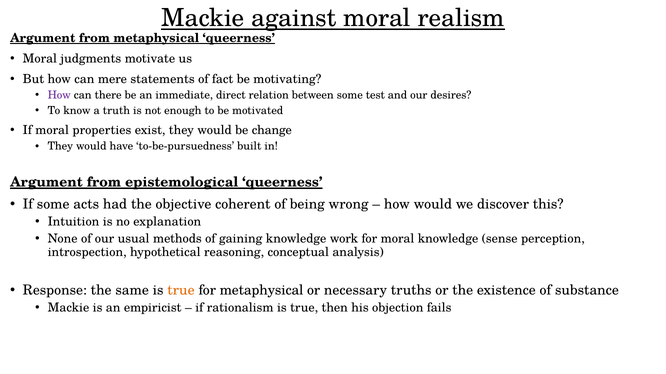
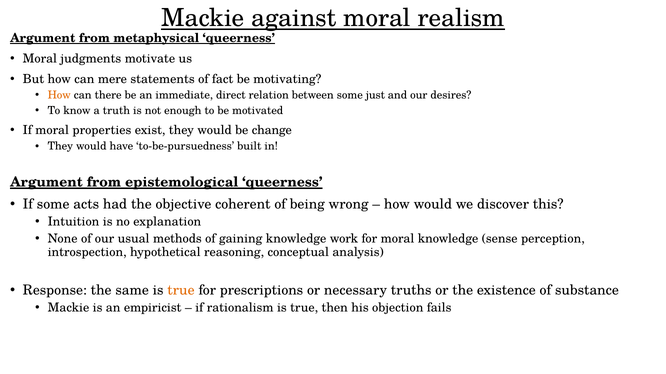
How at (59, 95) colour: purple -> orange
test: test -> just
for metaphysical: metaphysical -> prescriptions
